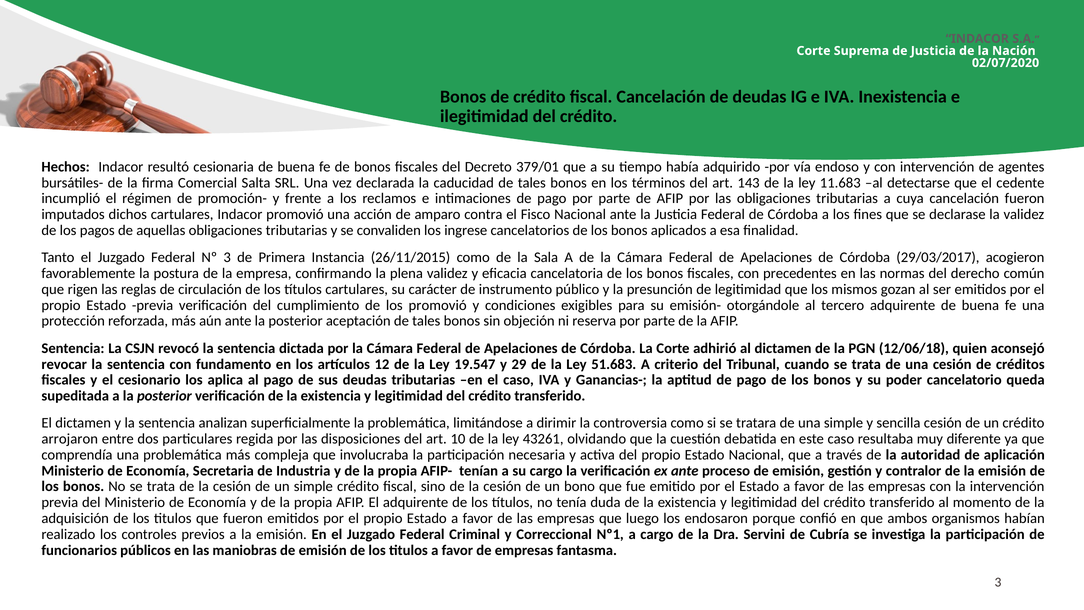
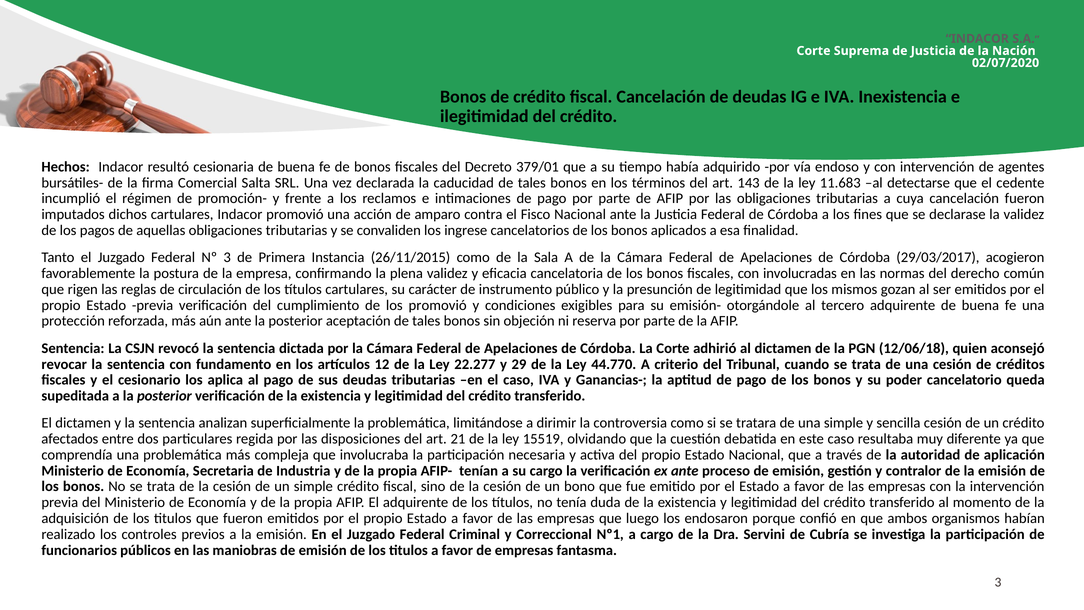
precedentes: precedentes -> involucradas
19.547: 19.547 -> 22.277
51.683: 51.683 -> 44.770
arrojaron: arrojaron -> afectados
10: 10 -> 21
43261: 43261 -> 15519
